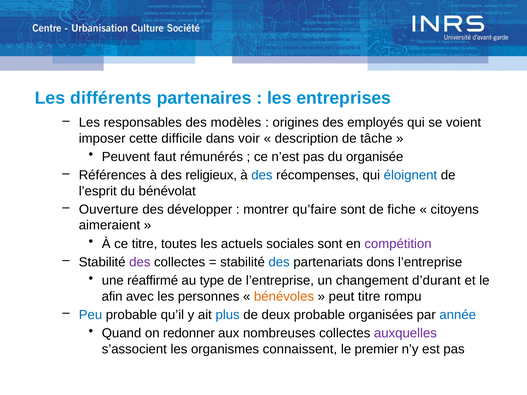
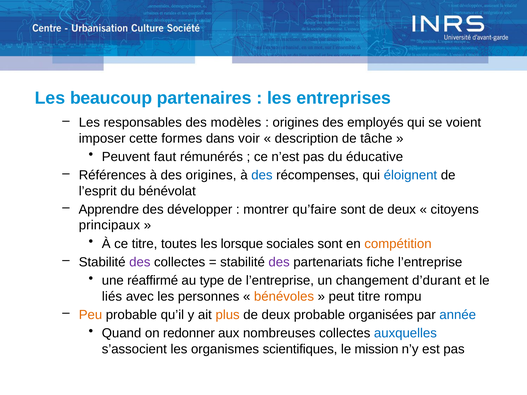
différents: différents -> beaucoup
difficile: difficile -> formes
organisée: organisée -> éducative
des religieux: religieux -> origines
Ouverture: Ouverture -> Apprendre
sont de fiche: fiche -> deux
aimeraient: aimeraient -> principaux
actuels: actuels -> lorsque
compétition colour: purple -> orange
des at (279, 262) colour: blue -> purple
dons: dons -> fiche
afin: afin -> liés
Peu colour: blue -> orange
plus colour: blue -> orange
auxquelles colour: purple -> blue
connaissent: connaissent -> scientifiques
premier: premier -> mission
